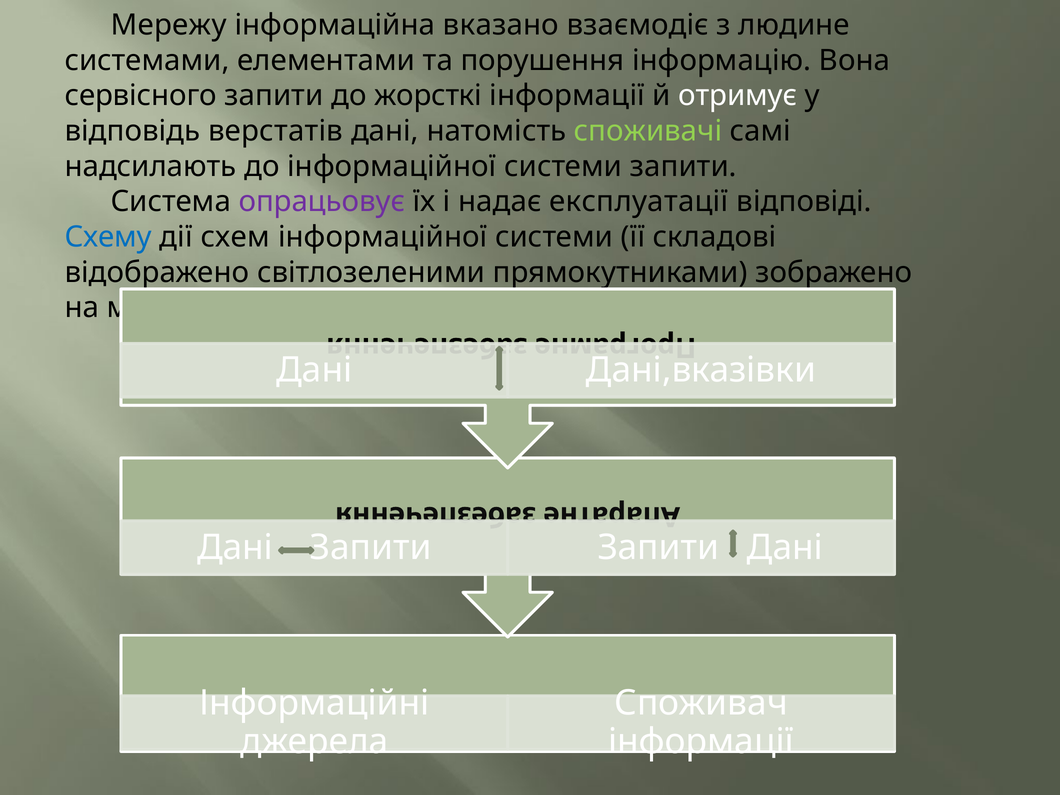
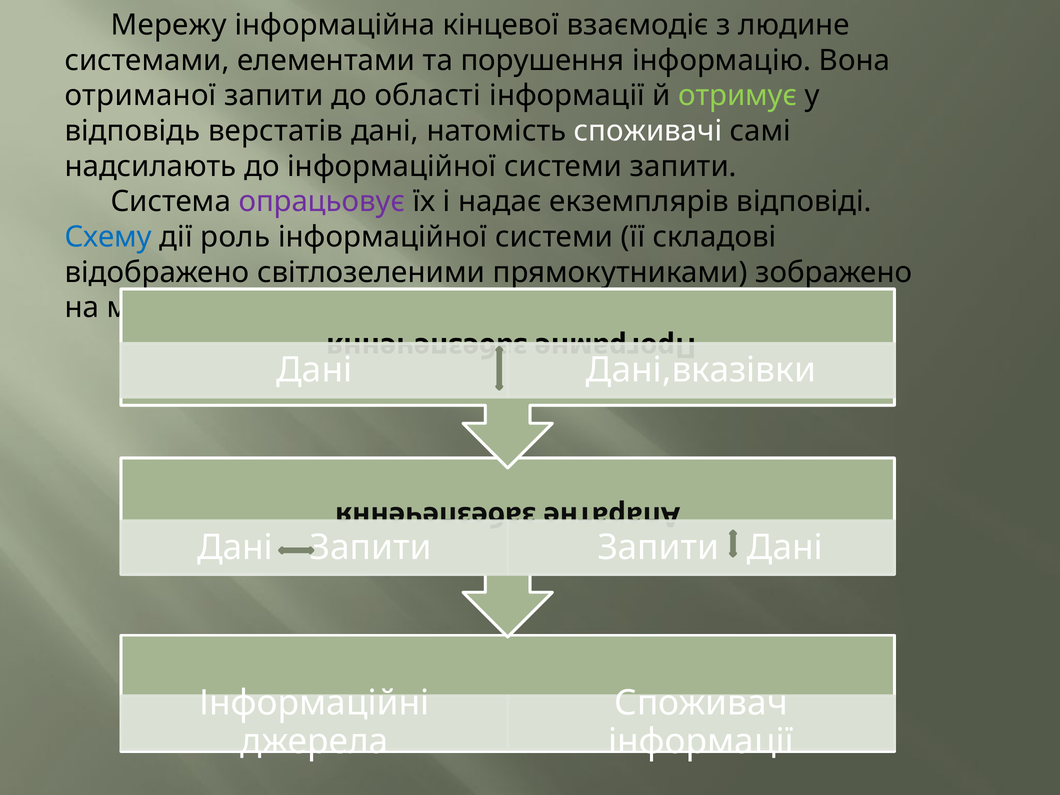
вказано: вказано -> кінцевої
сервісного: сервісного -> отриманої
жорсткі: жорсткі -> області
отримує colour: white -> light green
споживачі colour: light green -> white
експлуатації: експлуатації -> екземплярів
схем: схем -> роль
